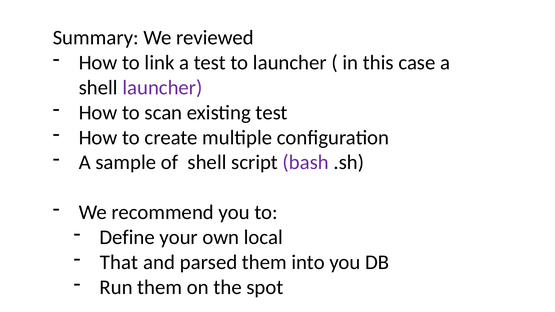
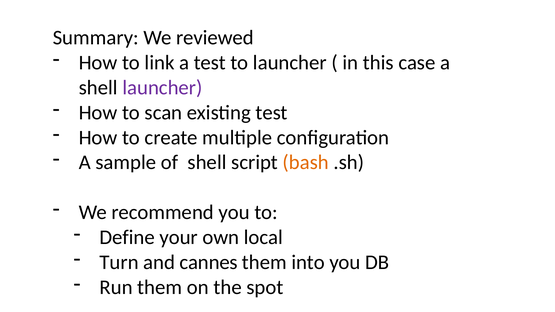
bash colour: purple -> orange
That: That -> Turn
parsed: parsed -> cannes
